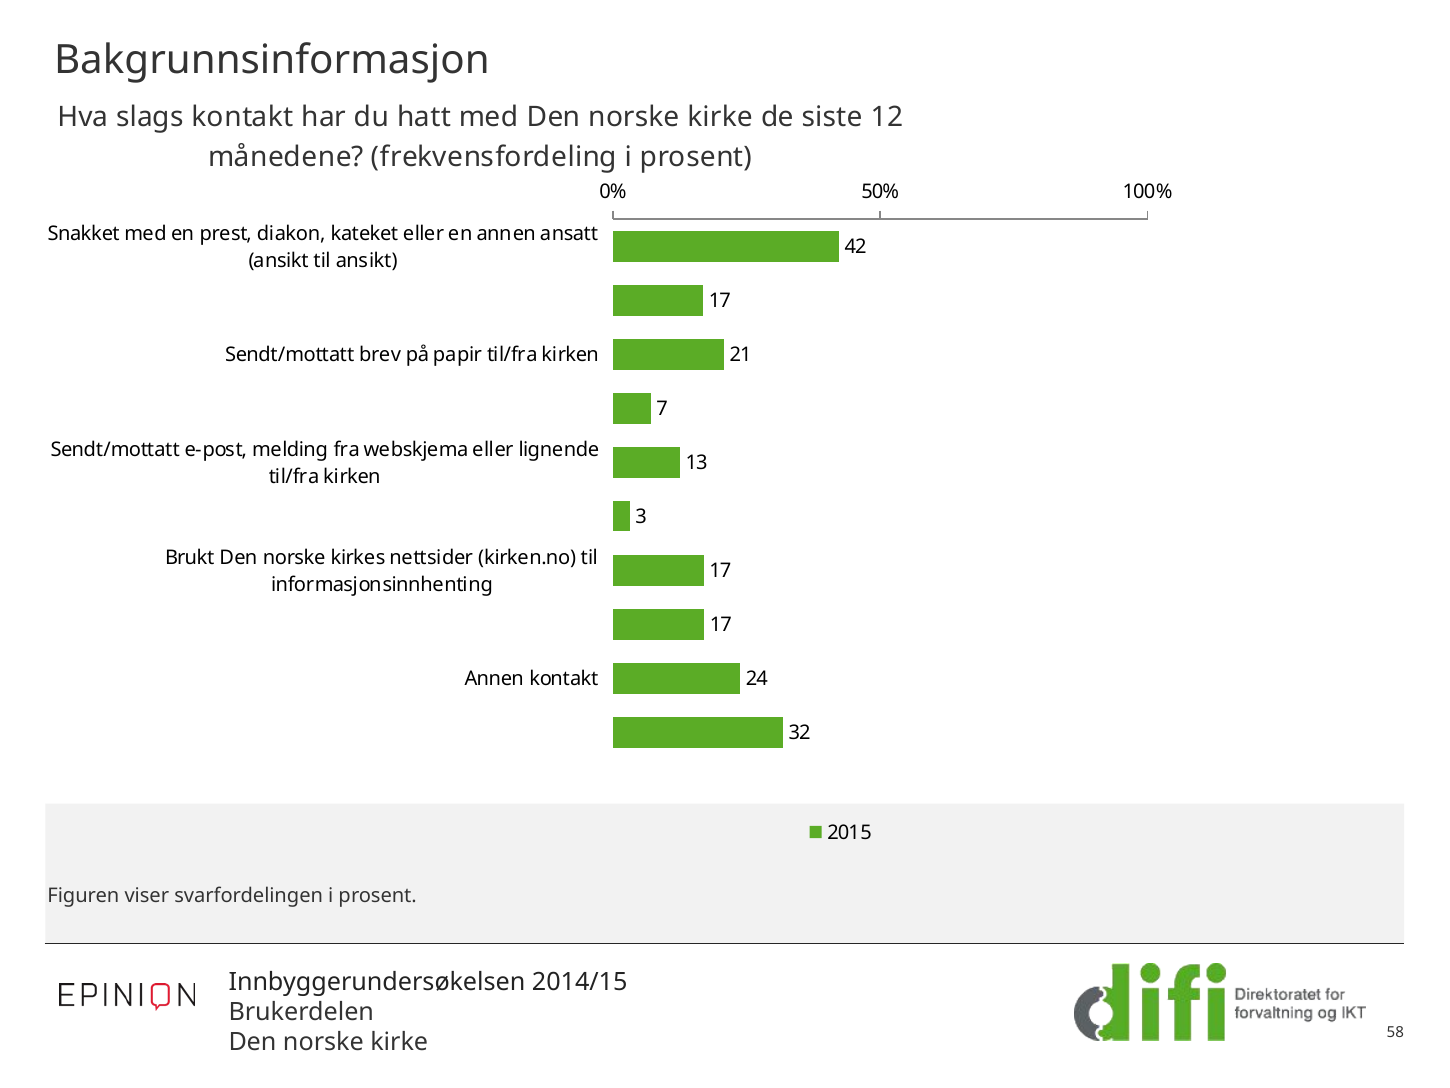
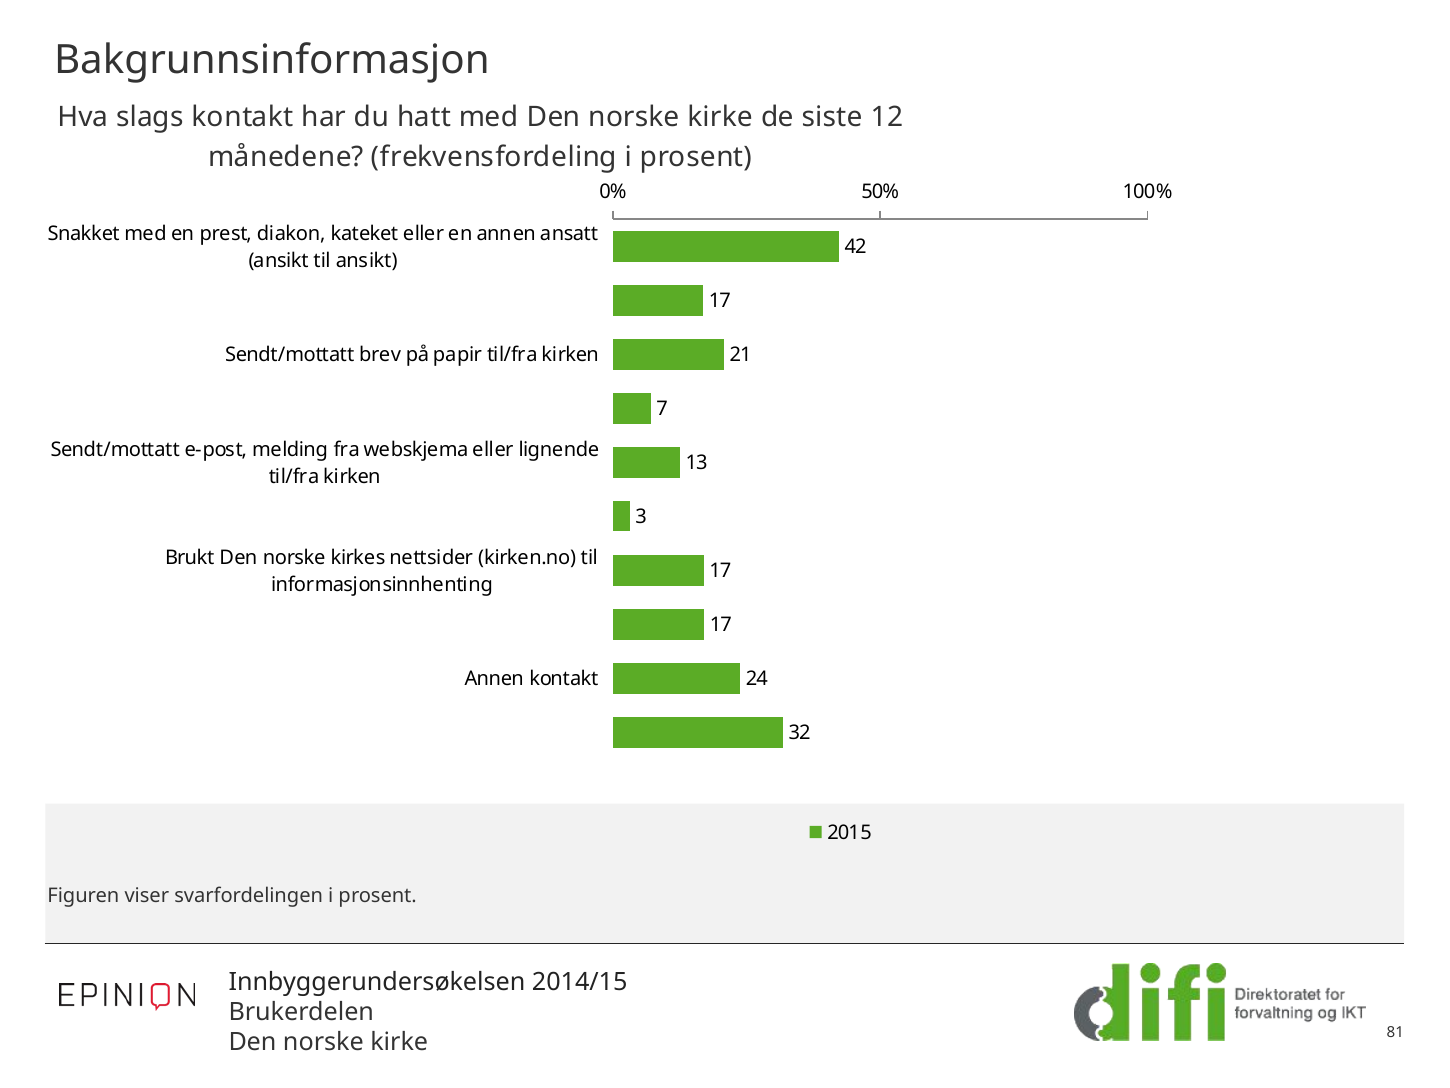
58: 58 -> 81
